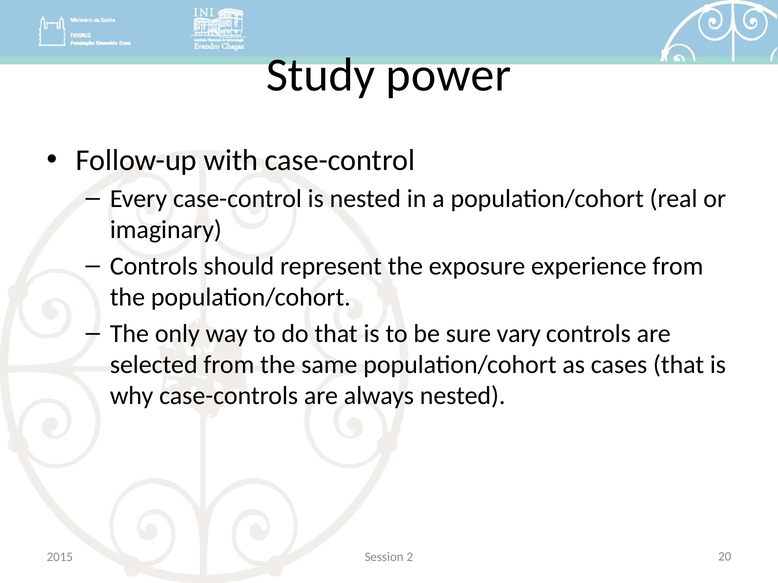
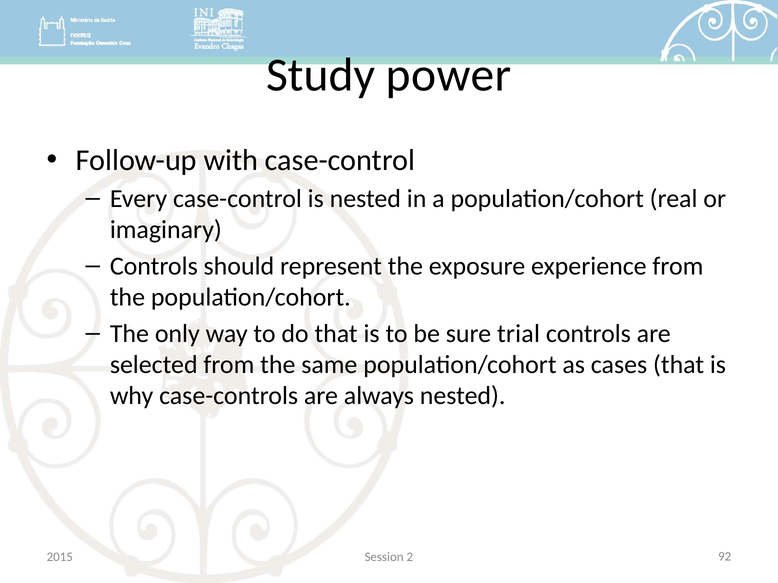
vary: vary -> trial
20: 20 -> 92
